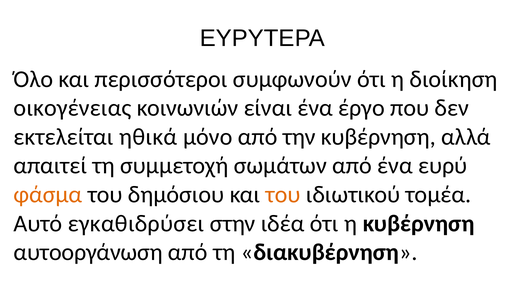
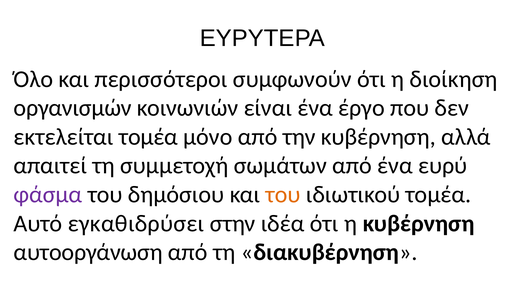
οικογένειας: οικογένειας -> οργανισμών
εκτελείται ηθικά: ηθικά -> τομέα
φάσμα colour: orange -> purple
